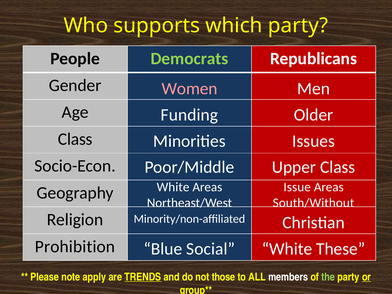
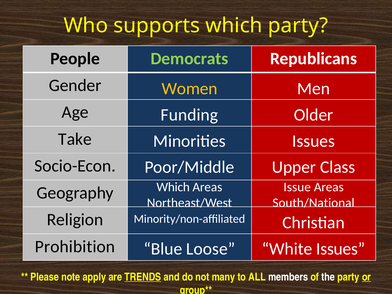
Women colour: pink -> yellow
Class at (75, 139): Class -> Take
White at (173, 187): White -> Which
South/Without: South/Without -> South/National
Social: Social -> Loose
White These: These -> Issues
those: those -> many
the colour: light green -> white
